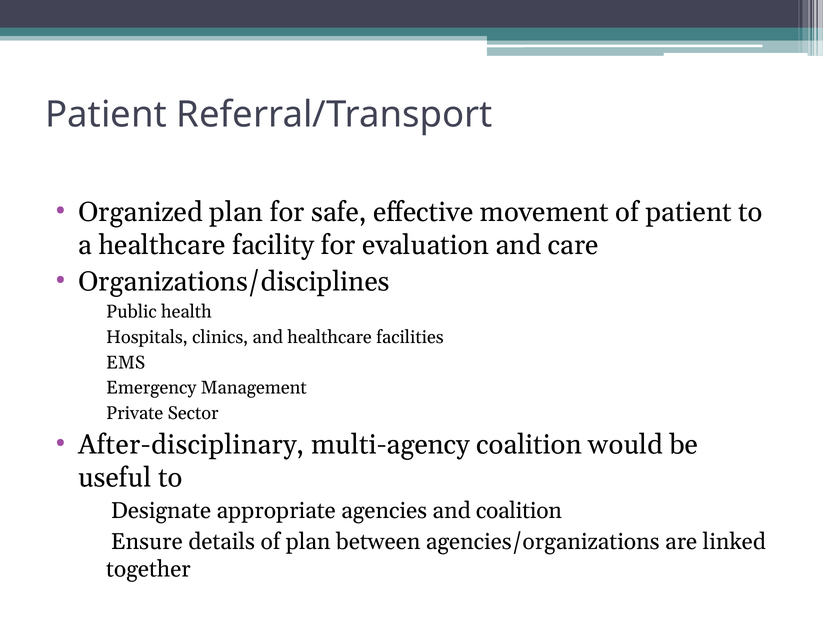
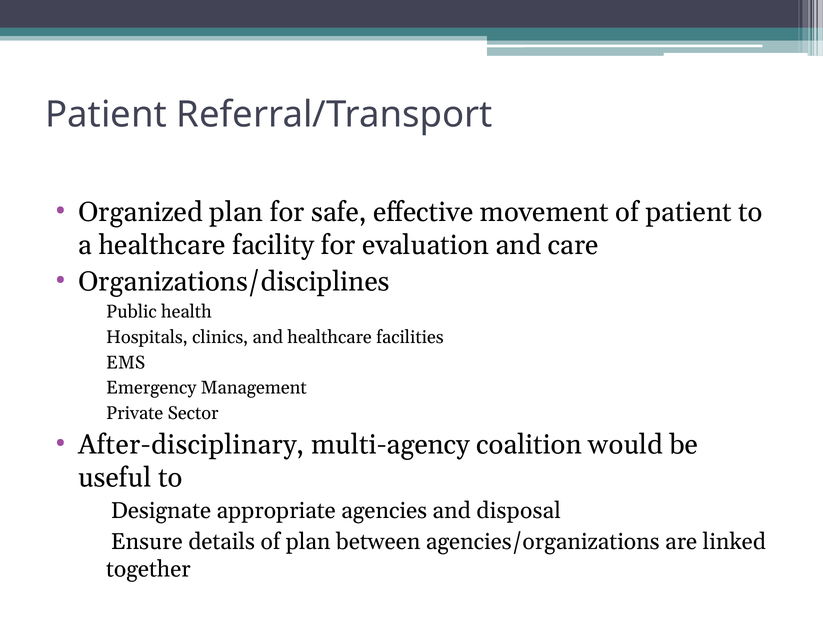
and coalition: coalition -> disposal
